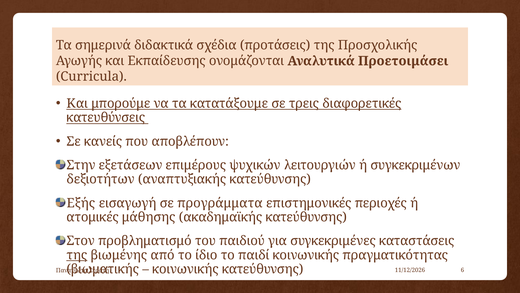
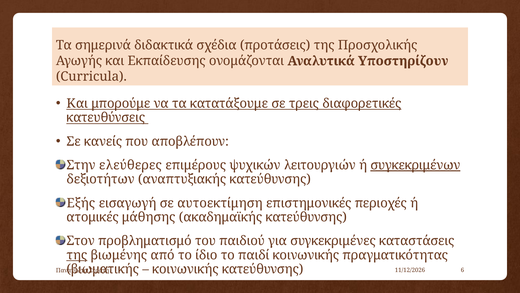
Προετοιμάσει: Προετοιμάσει -> Υποστηρίζουν
εξετάσεων: εξετάσεων -> ελεύθερες
συγκεκριμένων underline: none -> present
προγράμματα: προγράμματα -> αυτοεκτίμηση
